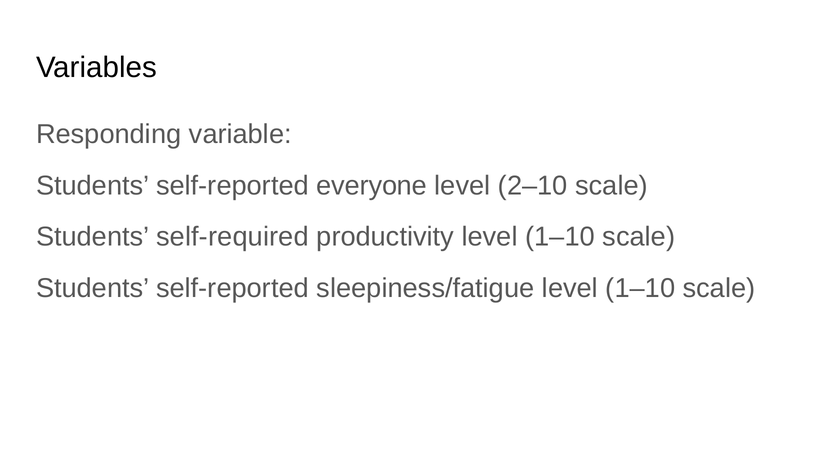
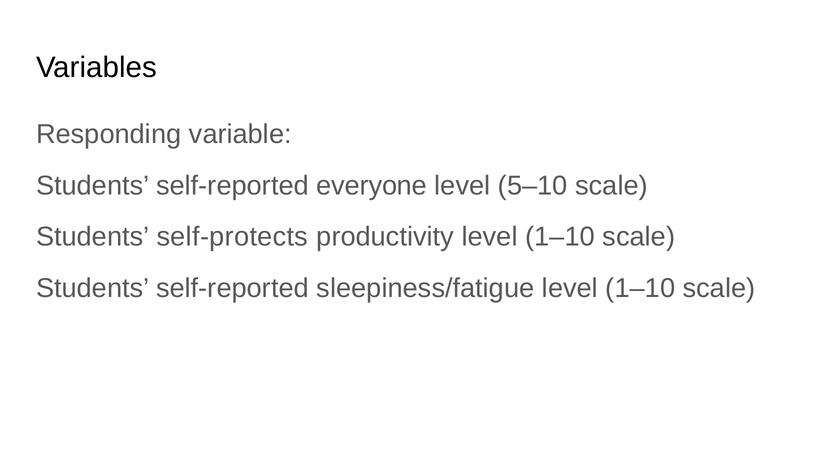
2–10: 2–10 -> 5–10
self-required: self-required -> self-protects
